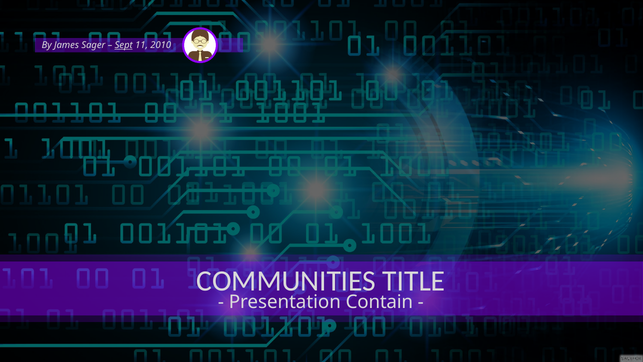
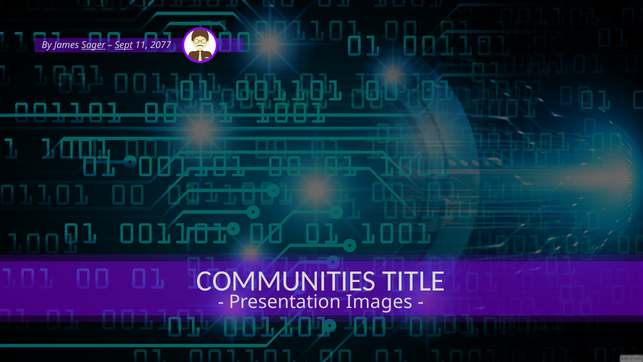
Sager underline: none -> present
2010: 2010 -> 2077
Contain: Contain -> Images
